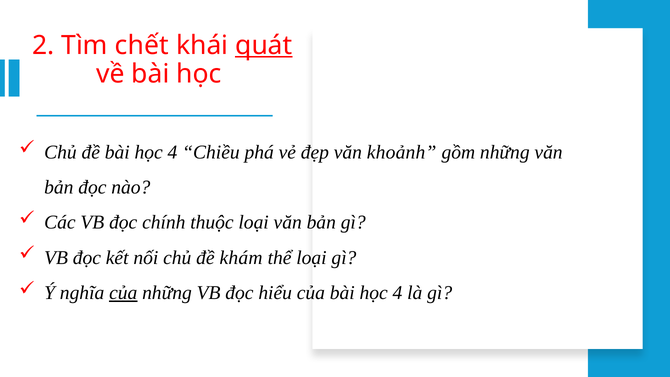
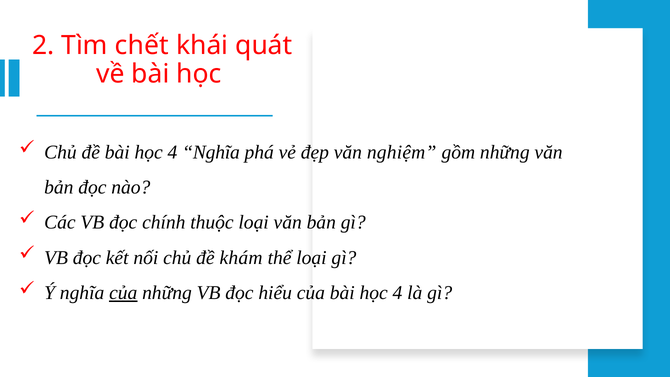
quát underline: present -> none
4 Chiều: Chiều -> Nghĩa
khoảnh: khoảnh -> nghiệm
